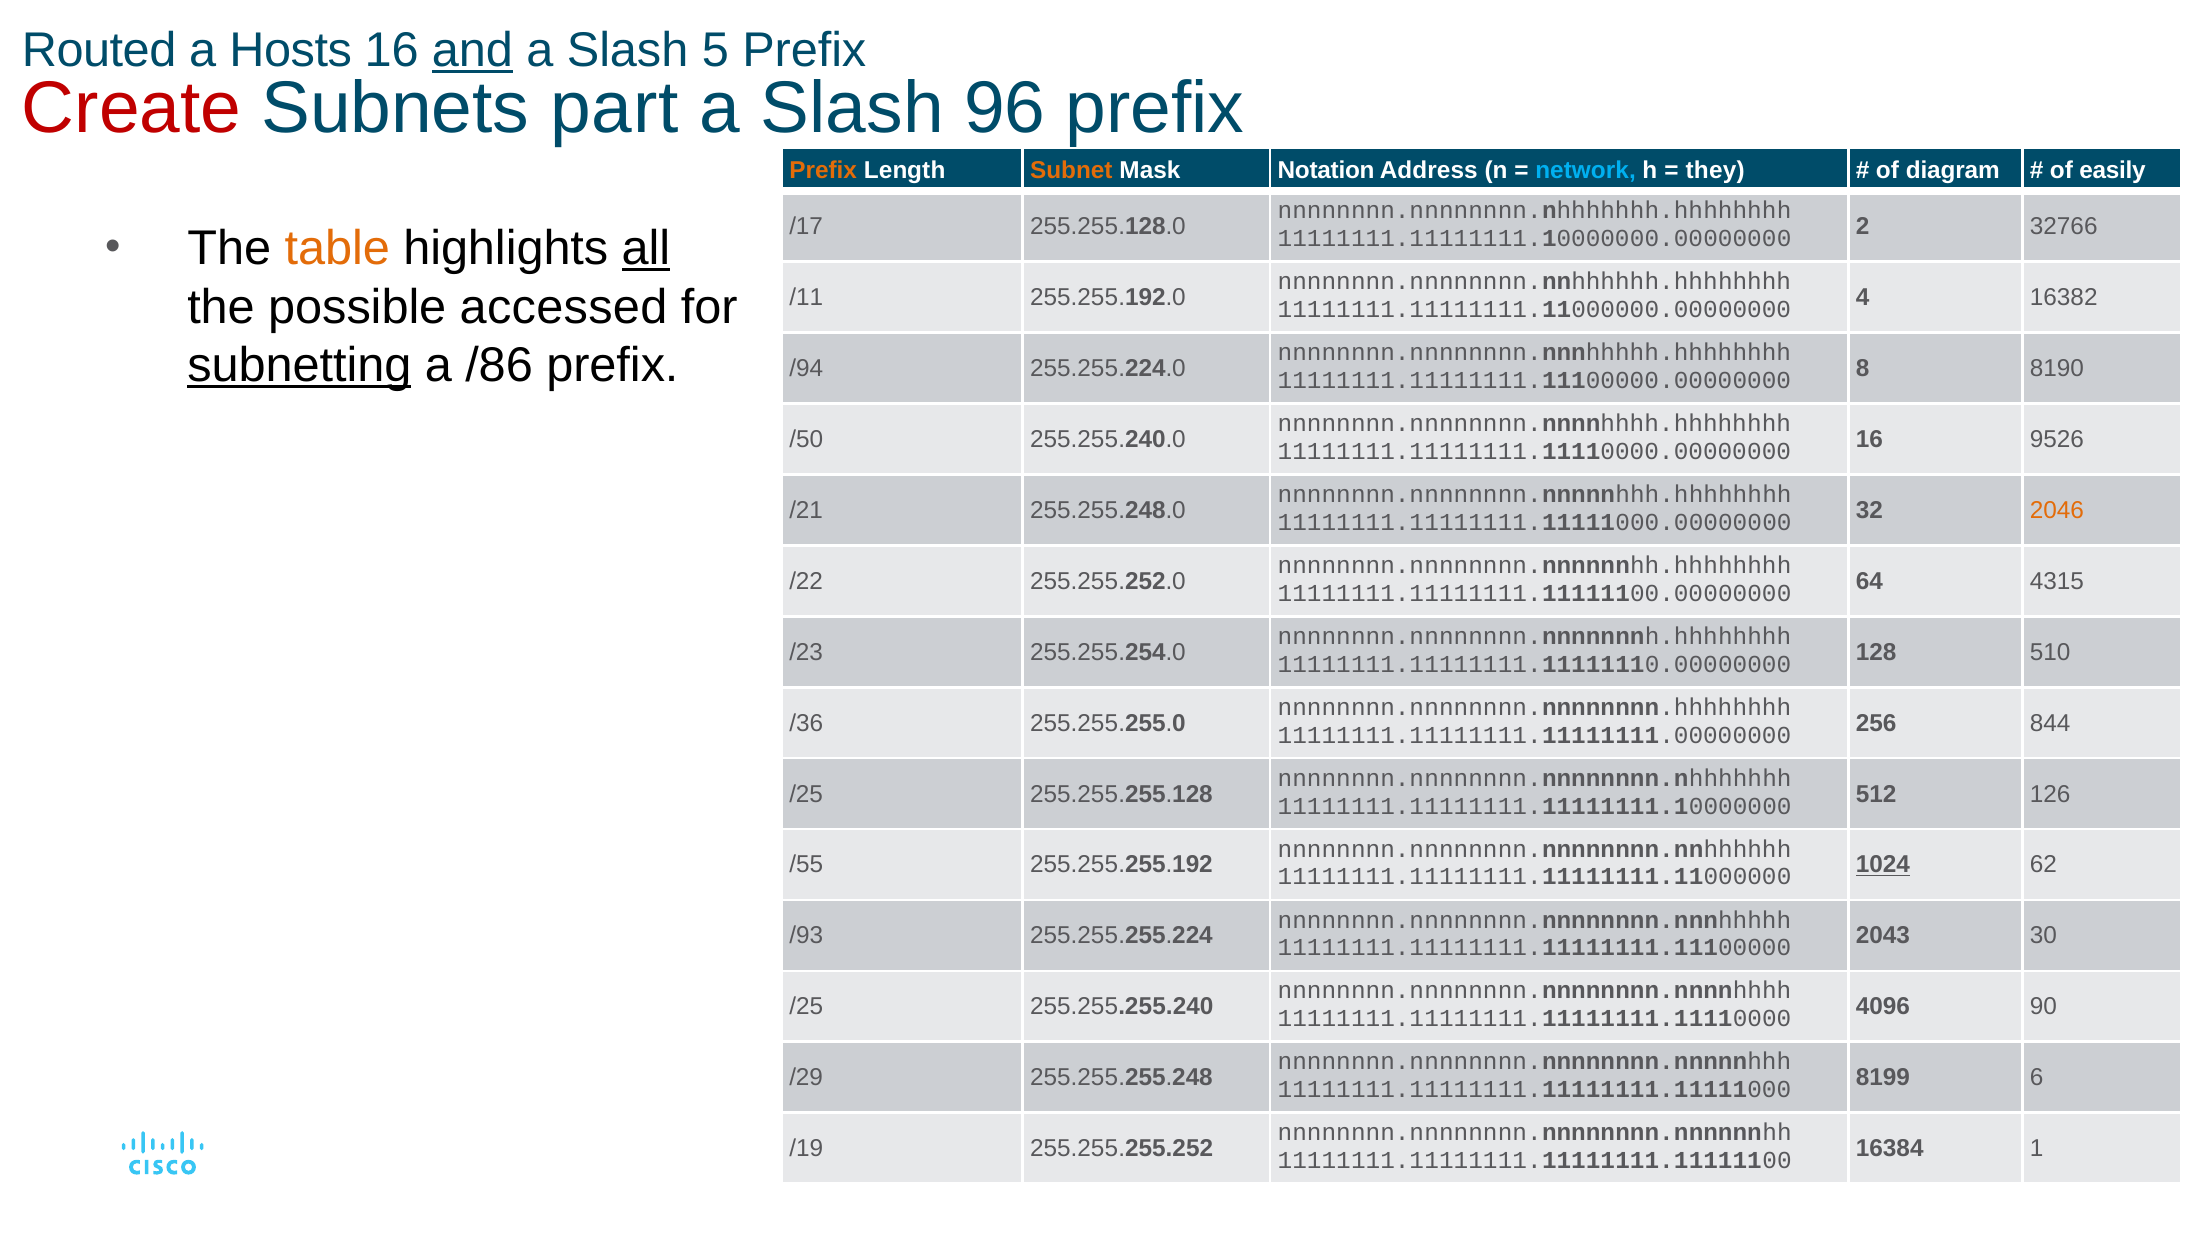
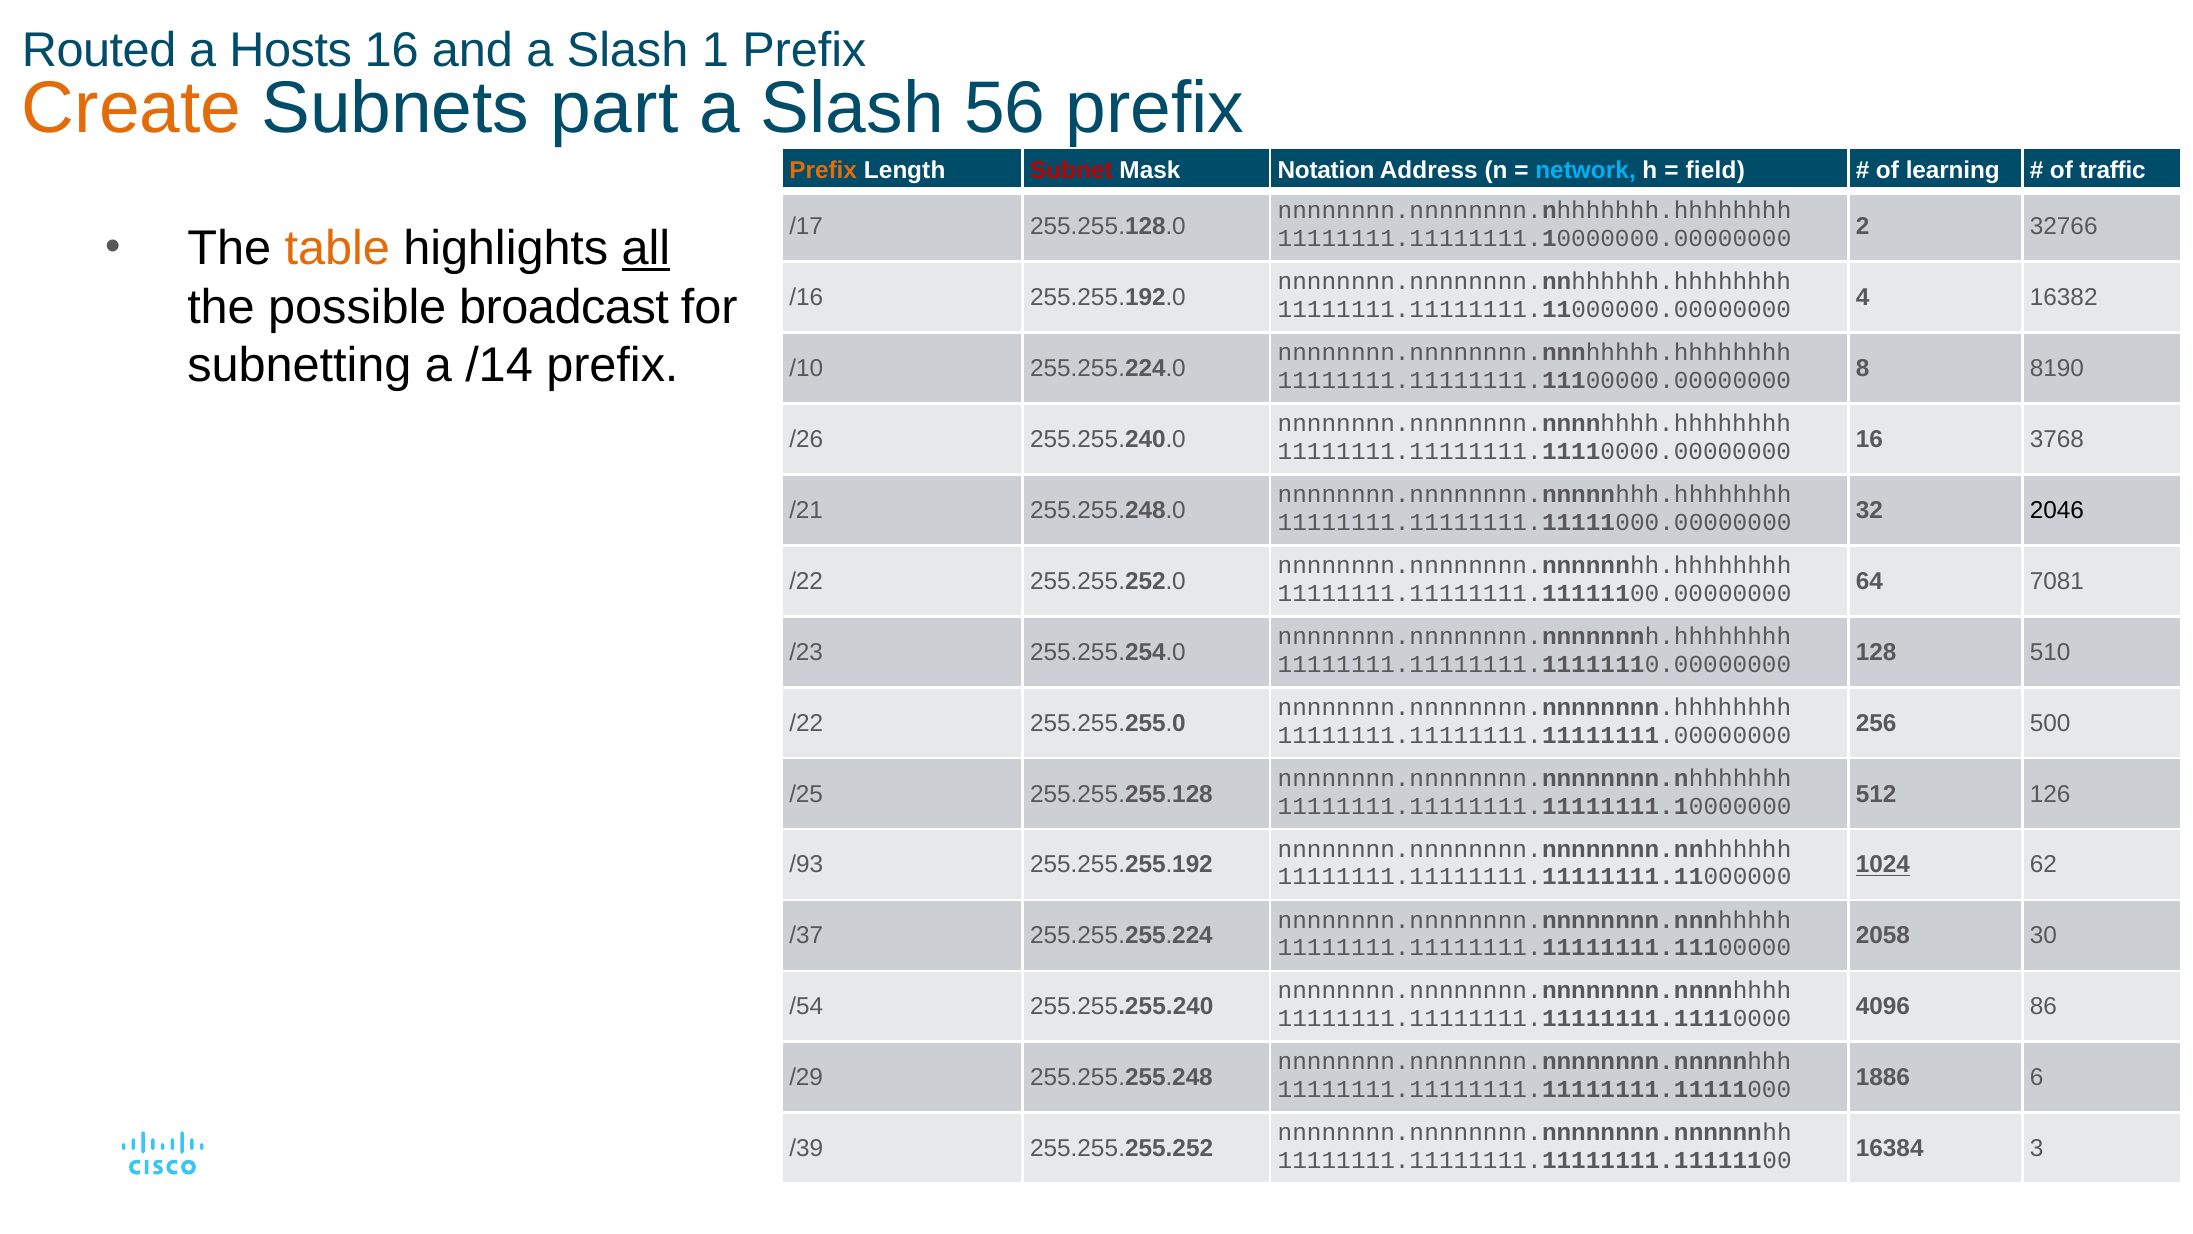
and underline: present -> none
5: 5 -> 1
Create colour: red -> orange
96: 96 -> 56
Subnet colour: orange -> red
they: they -> field
diagram: diagram -> learning
easily: easily -> traffic
accessed: accessed -> broadcast
/11: /11 -> /16
subnetting underline: present -> none
/86: /86 -> /14
/94: /94 -> /10
/50: /50 -> /26
9526: 9526 -> 3768
2046 colour: orange -> black
4315: 4315 -> 7081
/36 at (806, 723): /36 -> /22
844: 844 -> 500
/55: /55 -> /93
/93: /93 -> /37
2043: 2043 -> 2058
/25 at (806, 1006): /25 -> /54
90: 90 -> 86
8199: 8199 -> 1886
/19: /19 -> /39
1: 1 -> 3
